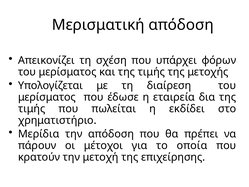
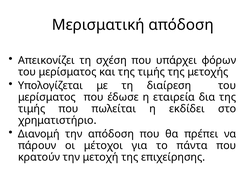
Μερίδια: Μερίδια -> Διανομή
οποία: οποία -> πάντα
